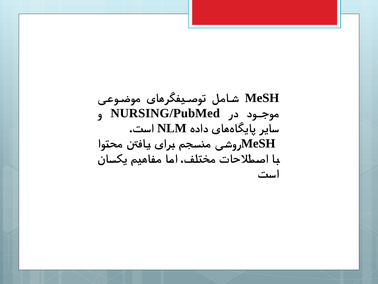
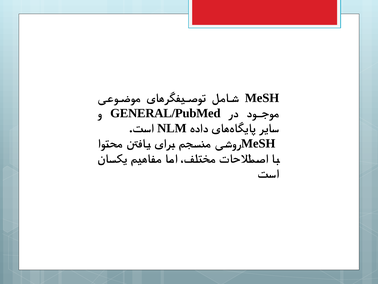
NURSING/PubMed: NURSING/PubMed -> GENERAL/PubMed
